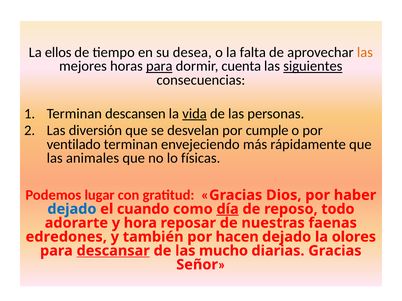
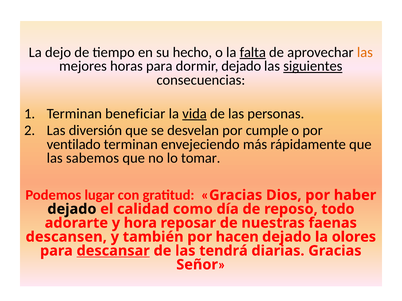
ellos: ellos -> dejo
desea: desea -> hecho
falta underline: none -> present
para at (159, 66) underline: present -> none
dormir cuenta: cuenta -> dejado
descansen: descansen -> beneficiar
animales: animales -> sabemos
físicas: físicas -> tomar
dejado at (72, 209) colour: blue -> black
cuando: cuando -> calidad
día underline: present -> none
edredones: edredones -> descansen
mucho: mucho -> tendrá
